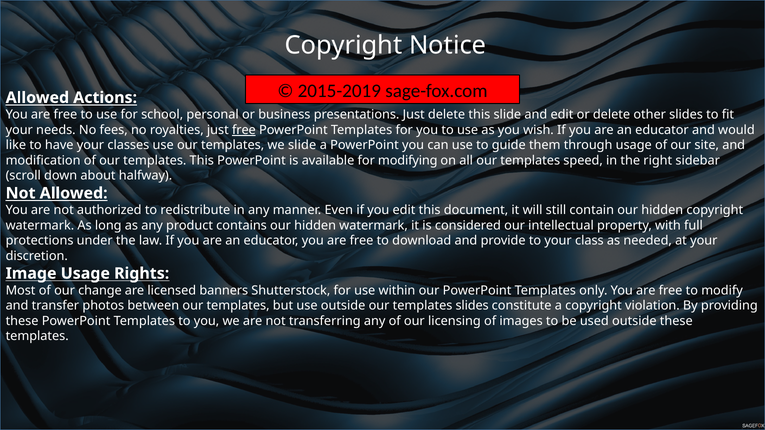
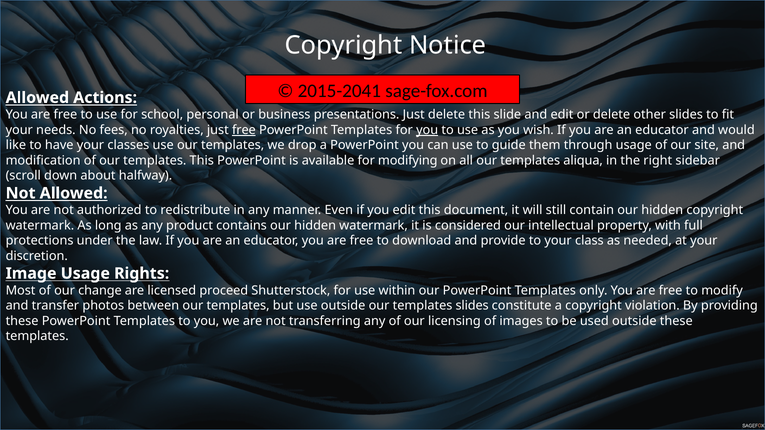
2015-2019: 2015-2019 -> 2015-2041
you at (427, 130) underline: none -> present
we slide: slide -> drop
speed: speed -> aliqua
banners: banners -> proceed
